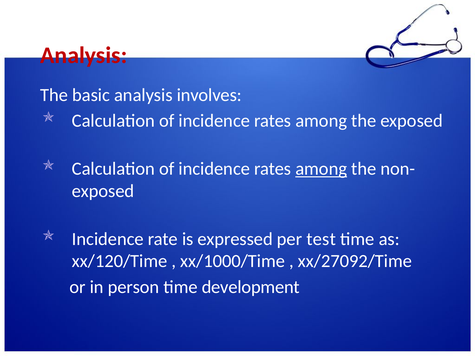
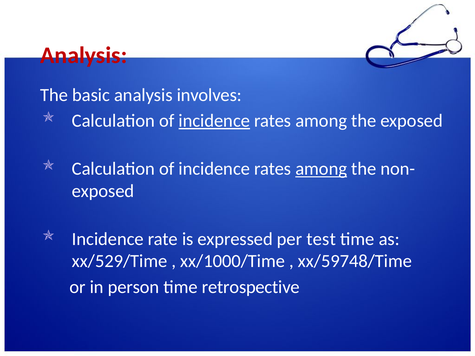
incidence at (214, 121) underline: none -> present
xx/120/Time: xx/120/Time -> xx/529/Time
xx/27092/Time: xx/27092/Time -> xx/59748/Time
development: development -> retrospective
